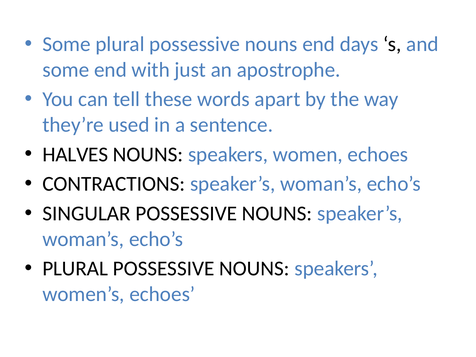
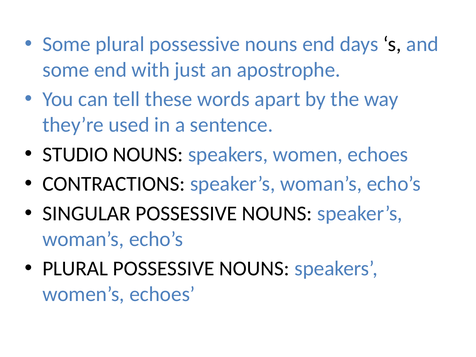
HALVES: HALVES -> STUDIO
